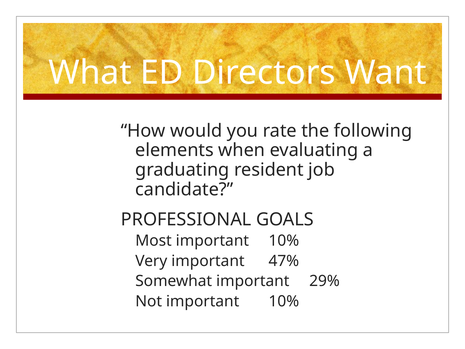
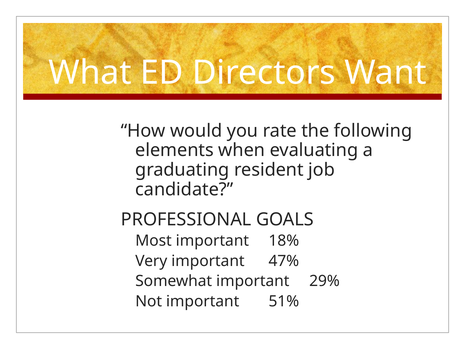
Most important 10%: 10% -> 18%
Not important 10%: 10% -> 51%
